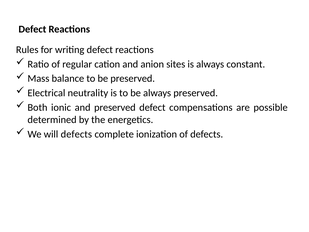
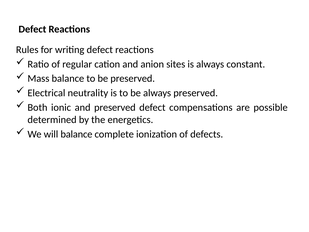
will defects: defects -> balance
